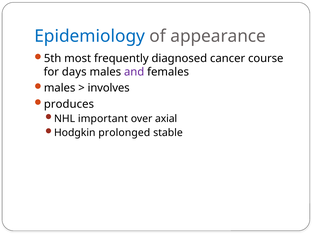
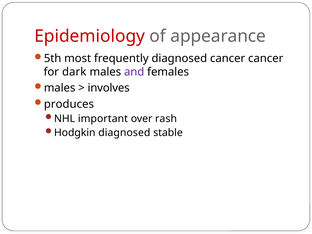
Epidemiology colour: blue -> red
cancer course: course -> cancer
days: days -> dark
axial: axial -> rash
Hodgkin prolonged: prolonged -> diagnosed
